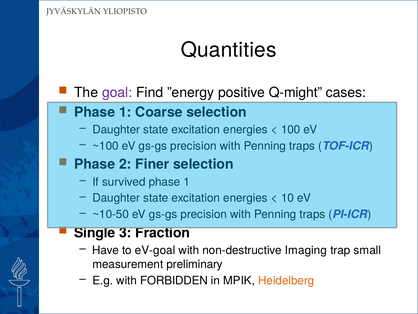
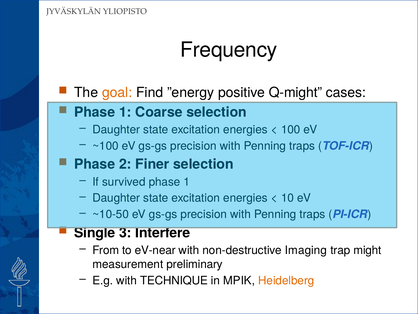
Quantities: Quantities -> Frequency
goal colour: purple -> orange
Fraction: Fraction -> Interfere
Have: Have -> From
eV-goal: eV-goal -> eV-near
small: small -> might
FORBIDDEN: FORBIDDEN -> TECHNIQUE
